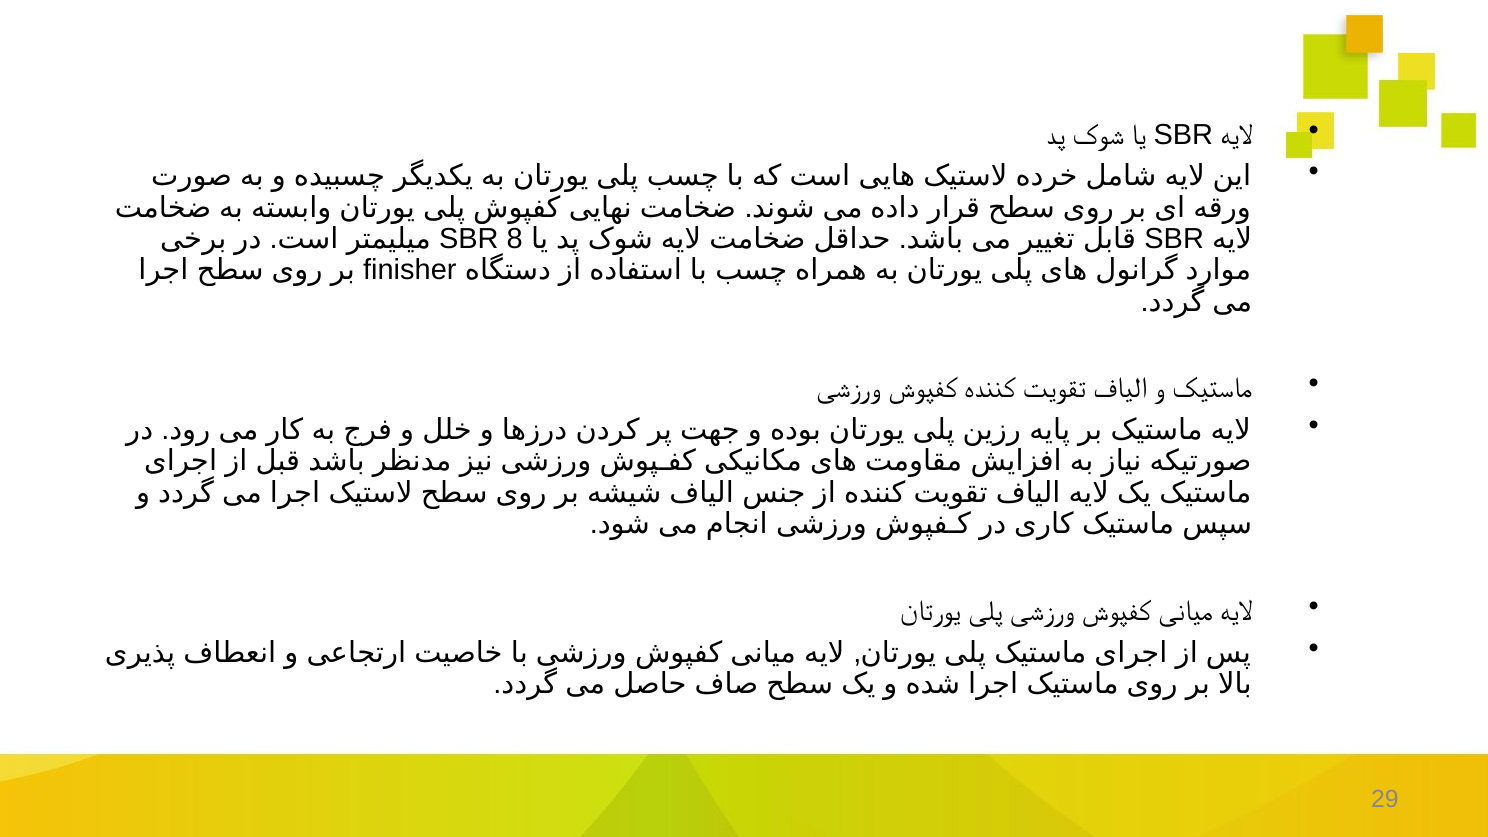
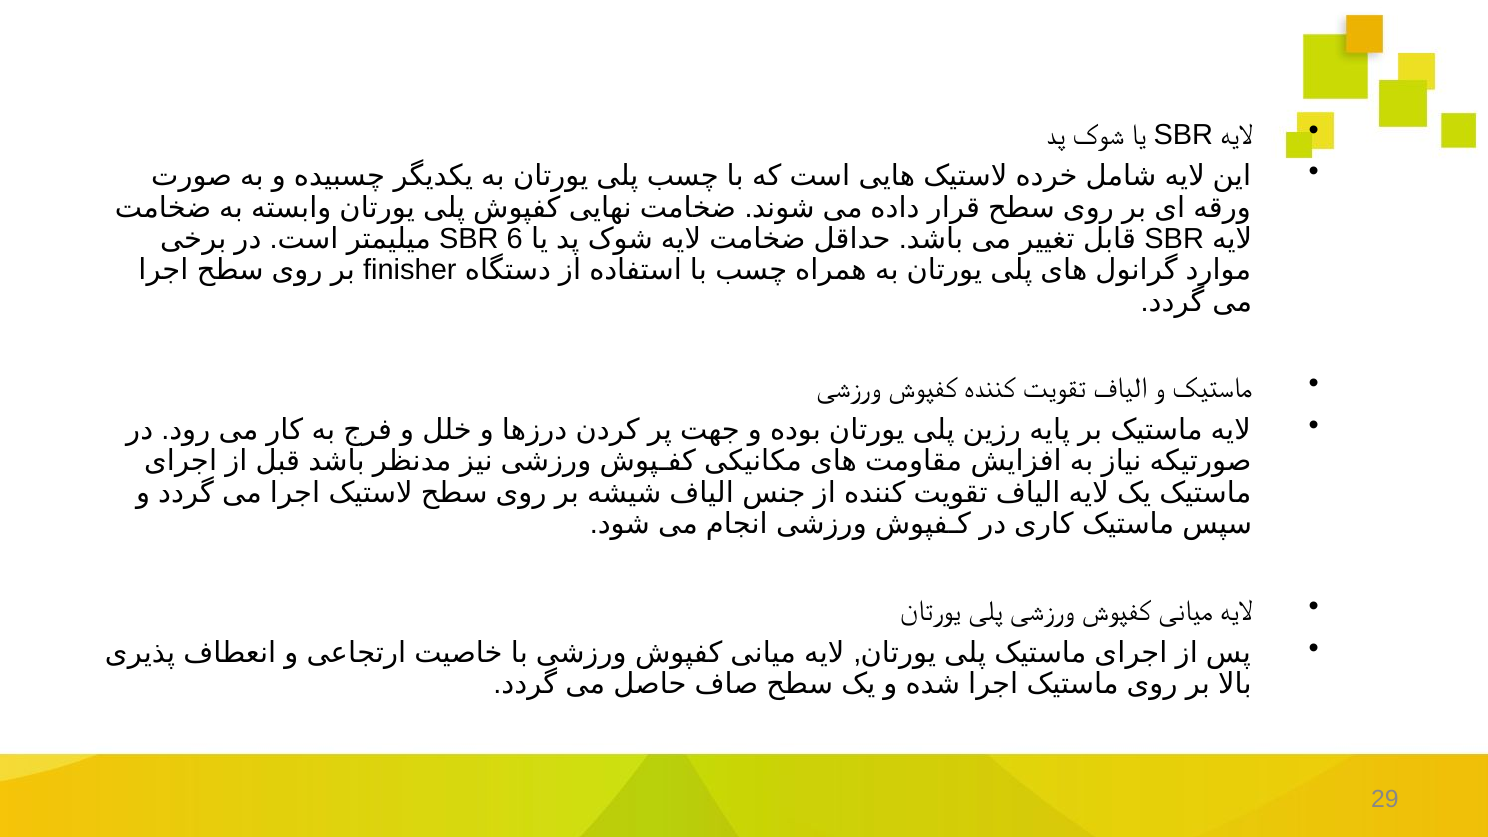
8: 8 -> 6
